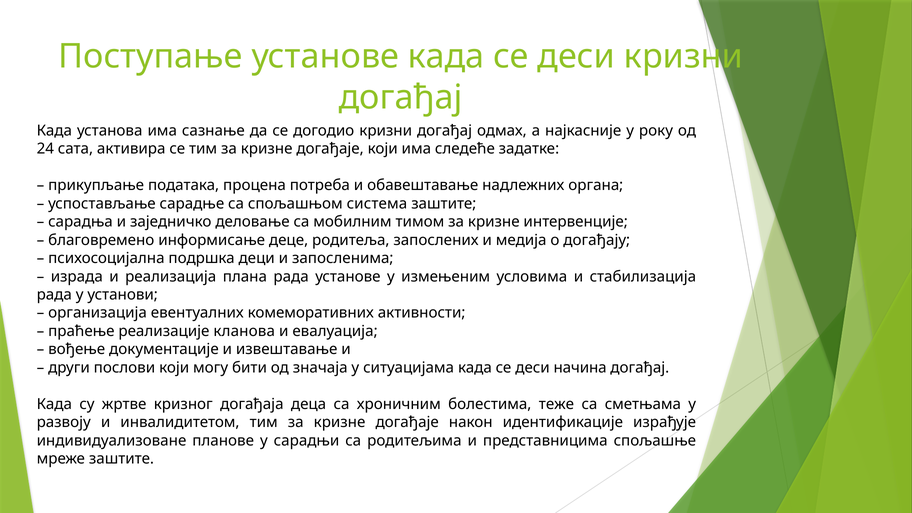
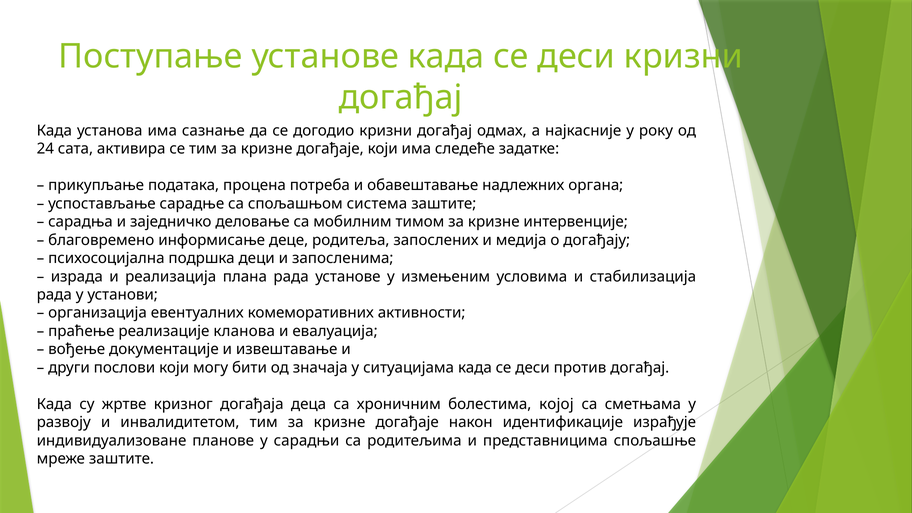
начина: начина -> против
теже: теже -> којој
